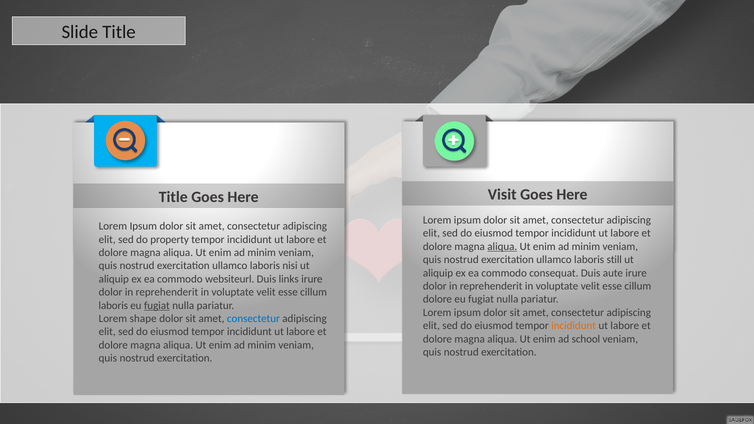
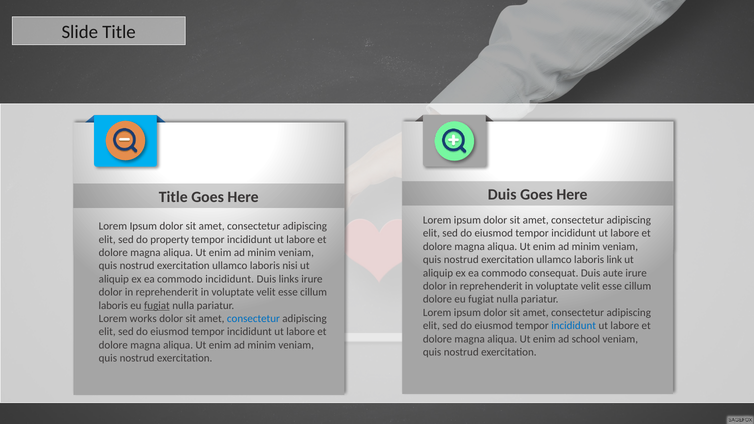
Here Visit: Visit -> Duis
aliqua at (502, 247) underline: present -> none
still: still -> link
commodo websiteurl: websiteurl -> incididunt
shape: shape -> works
incididunt at (574, 326) colour: orange -> blue
